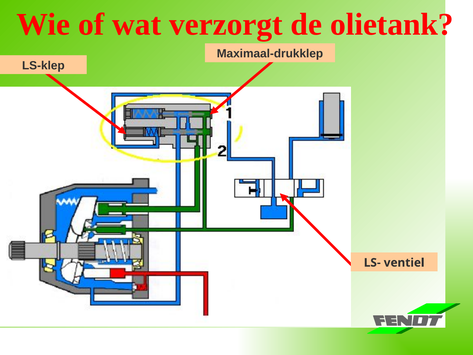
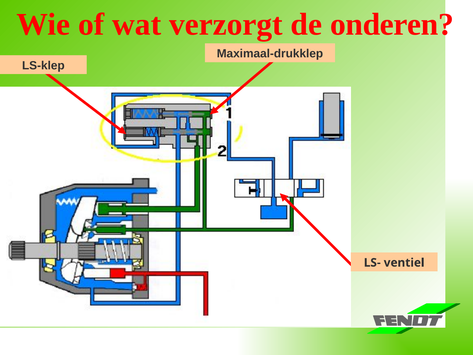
olietank: olietank -> onderen
